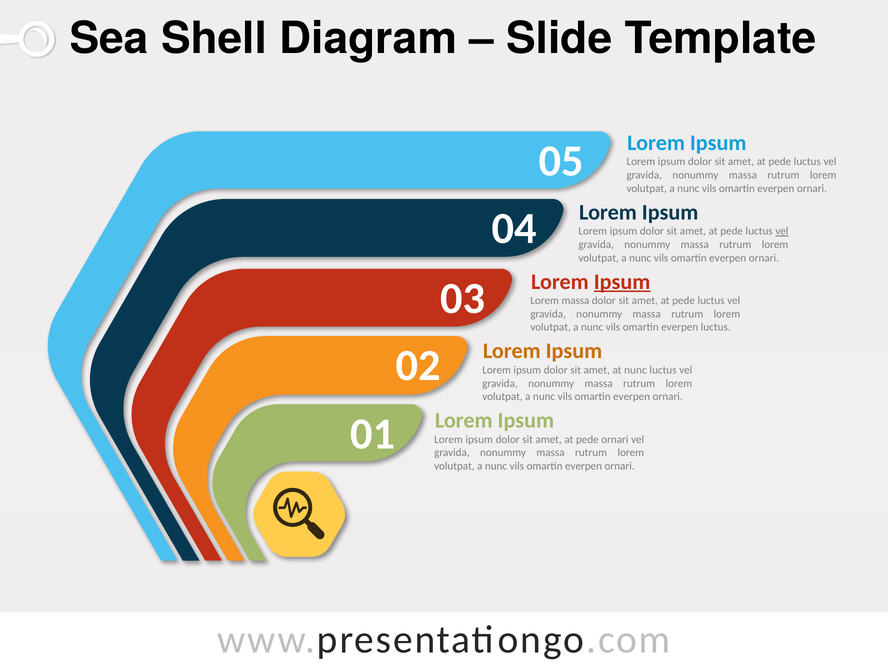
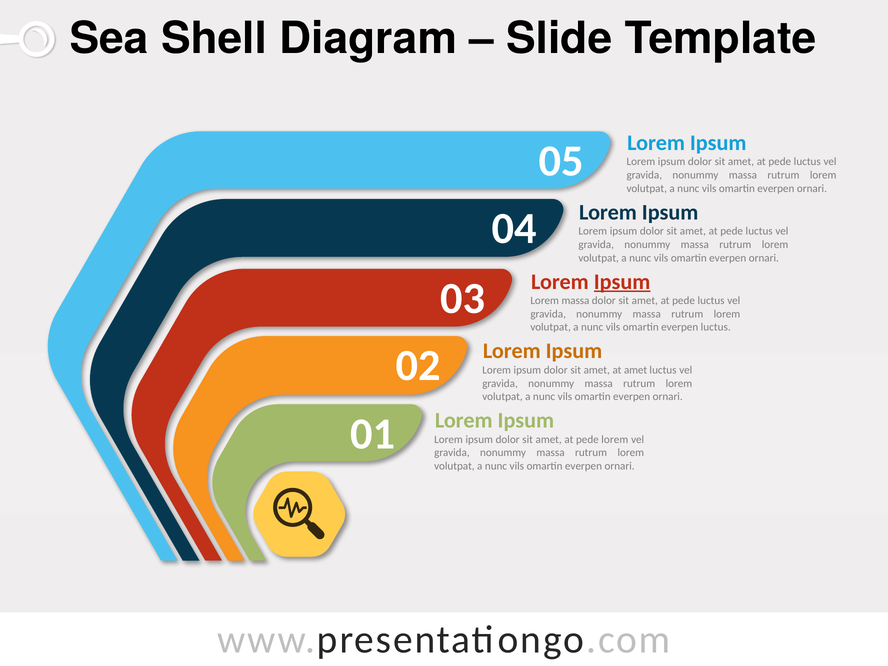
vel at (782, 231) underline: present -> none
at nunc: nunc -> amet
pede ornari: ornari -> lorem
